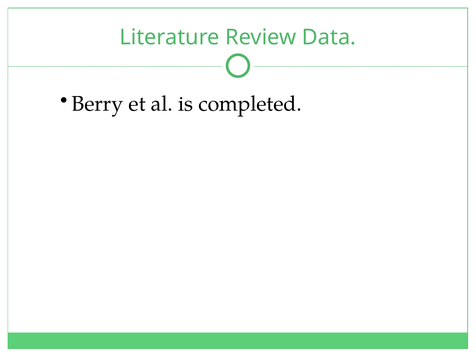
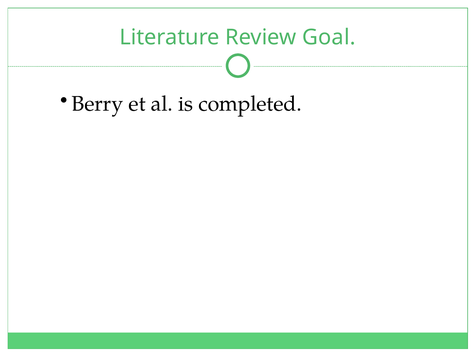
Data: Data -> Goal
